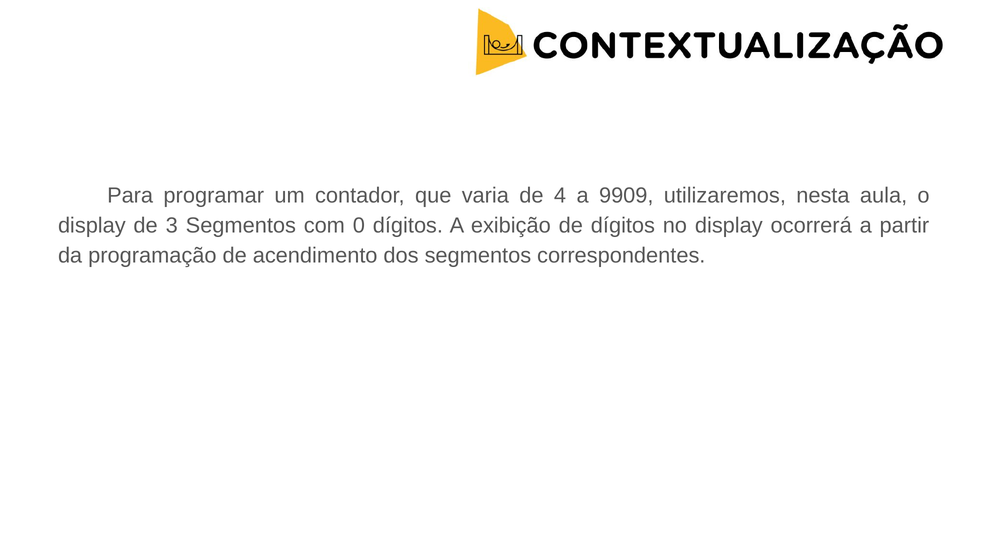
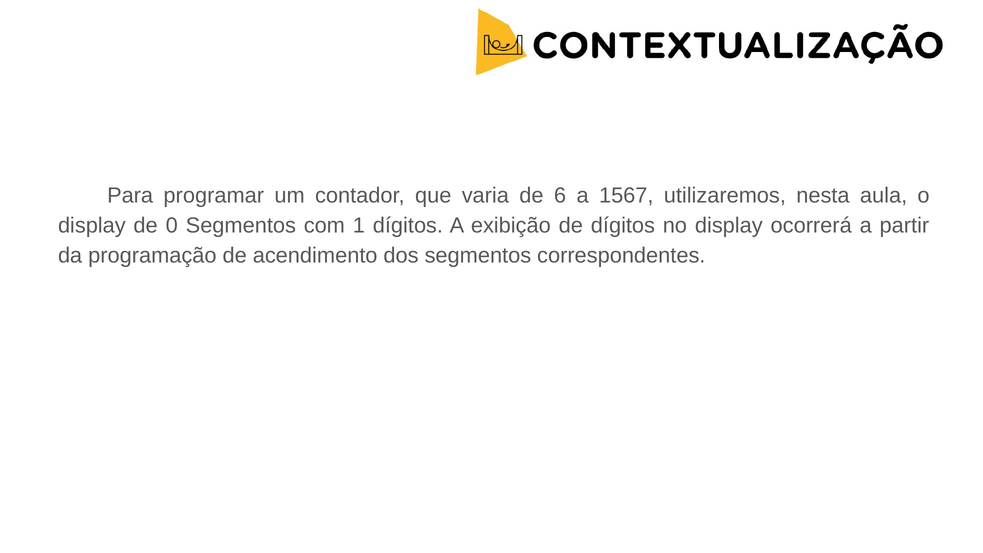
4: 4 -> 6
9909: 9909 -> 1567
3: 3 -> 0
0: 0 -> 1
